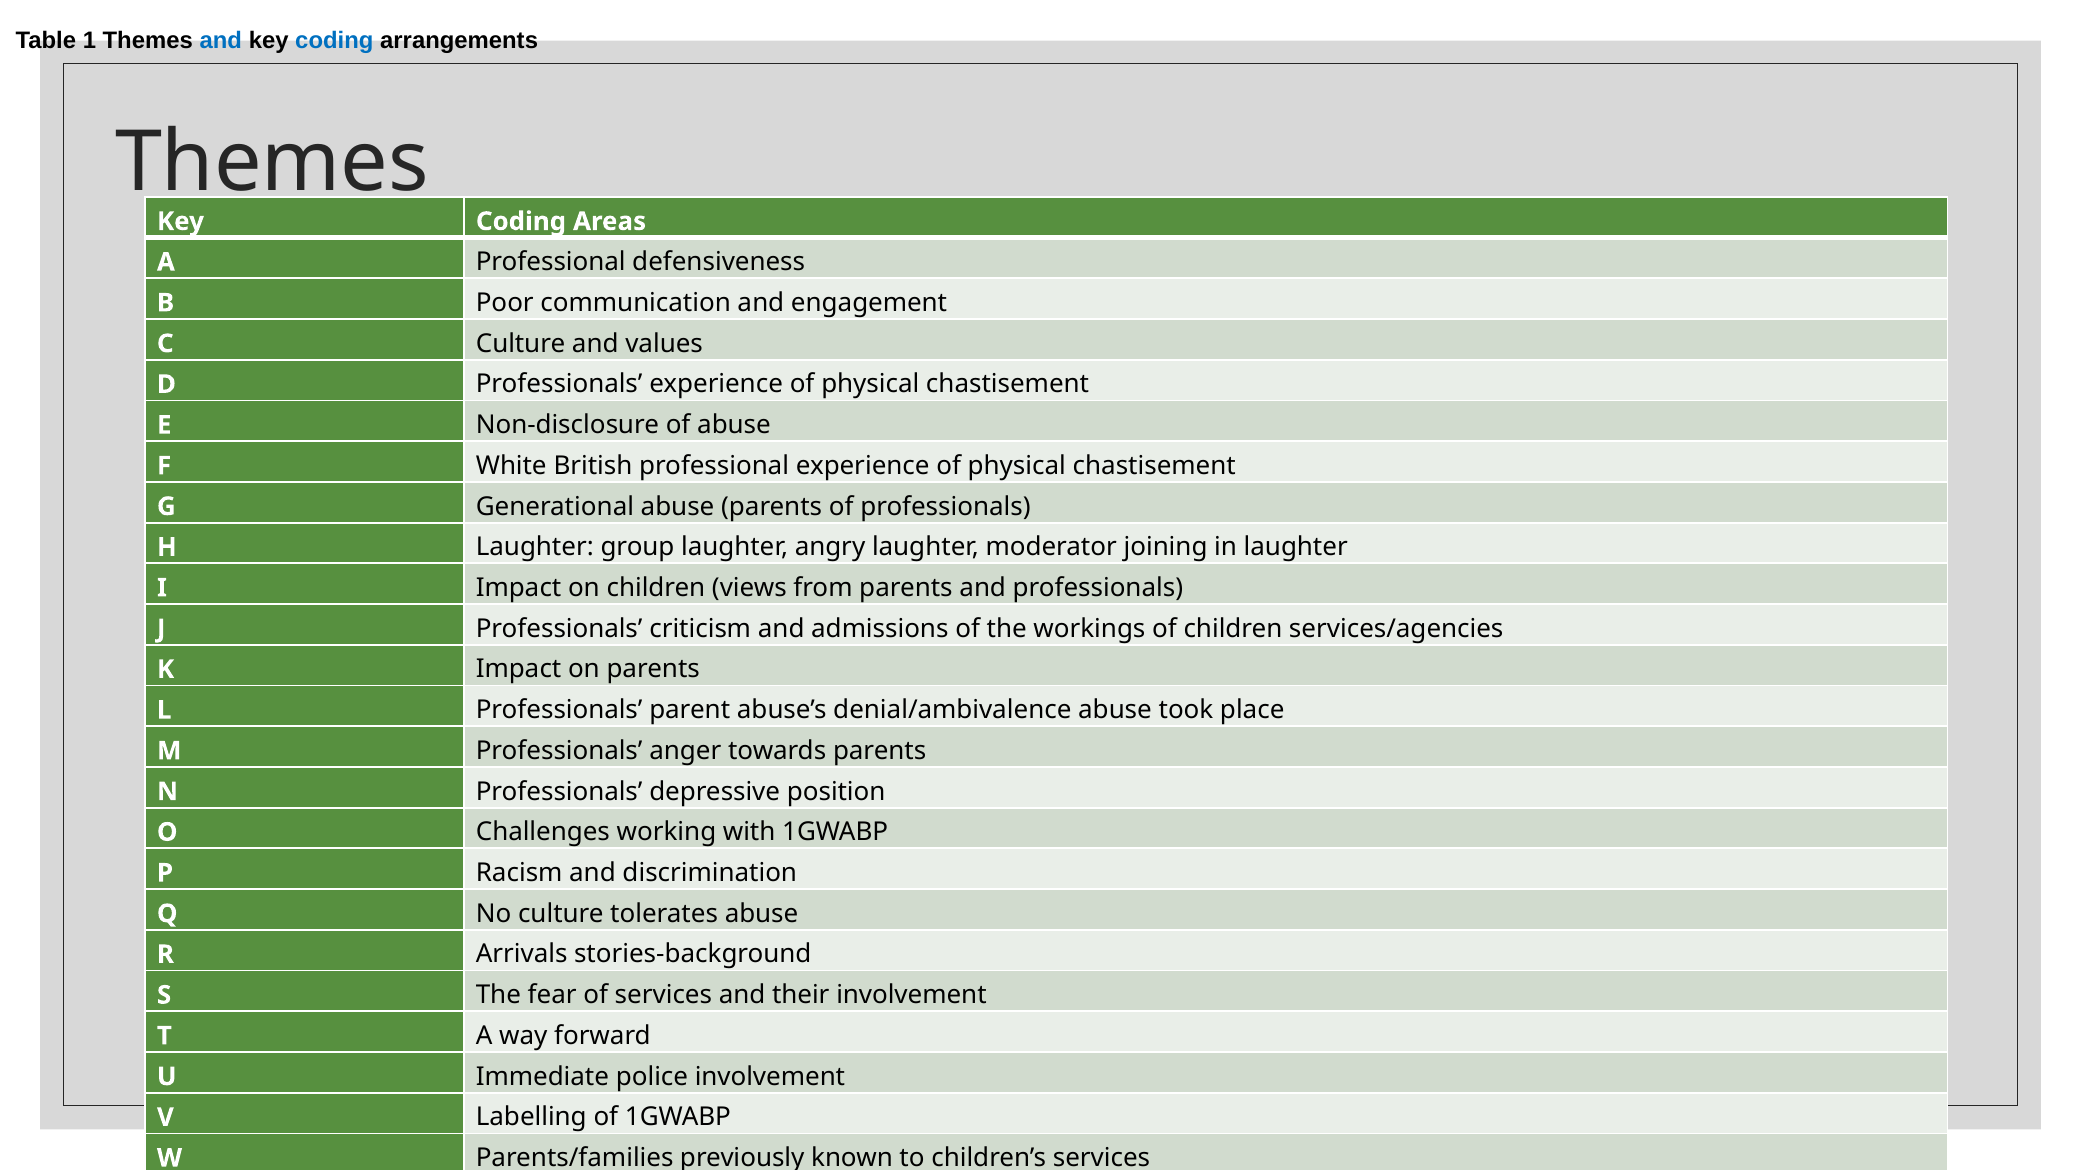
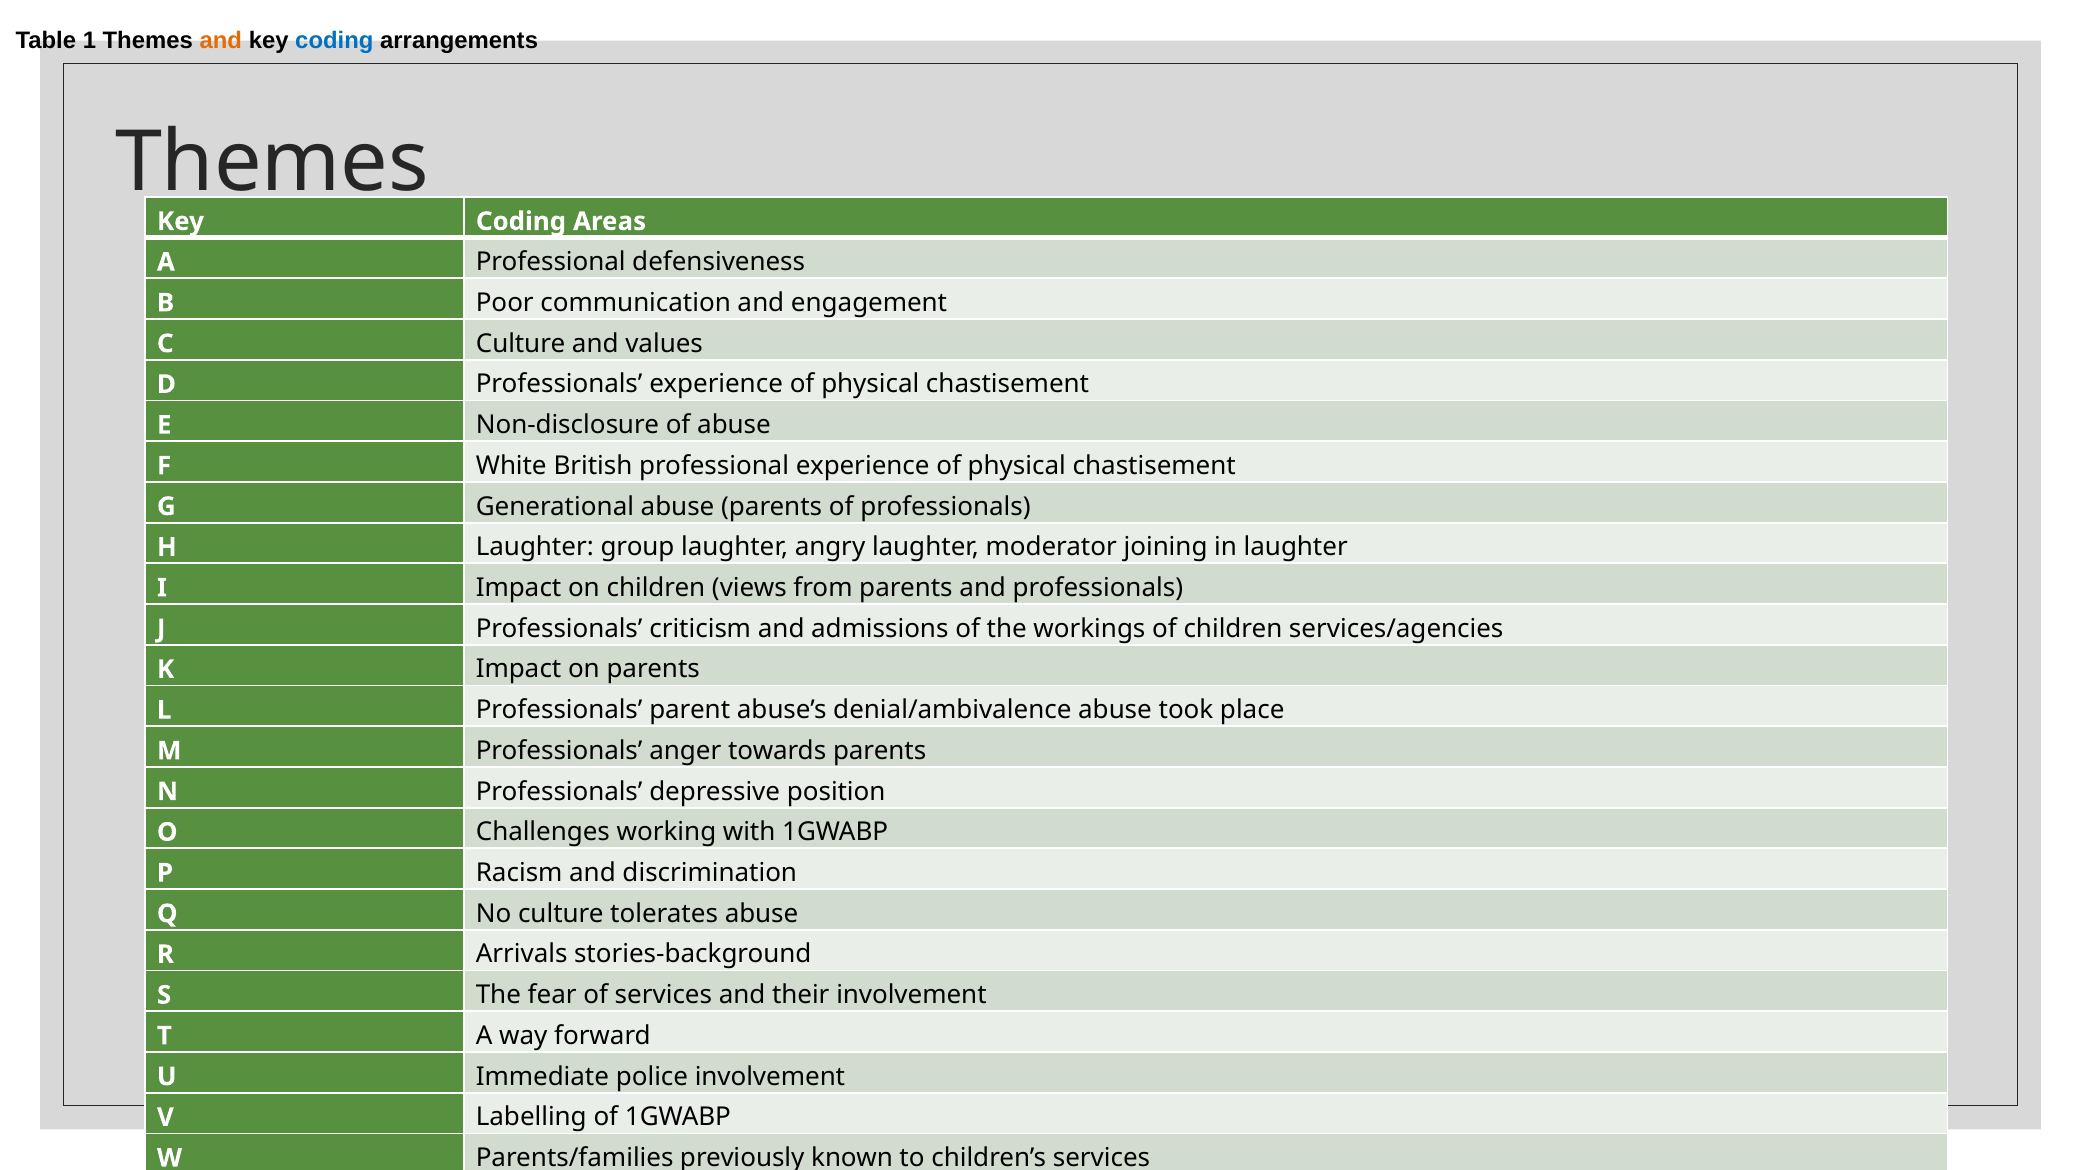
and at (221, 41) colour: blue -> orange
